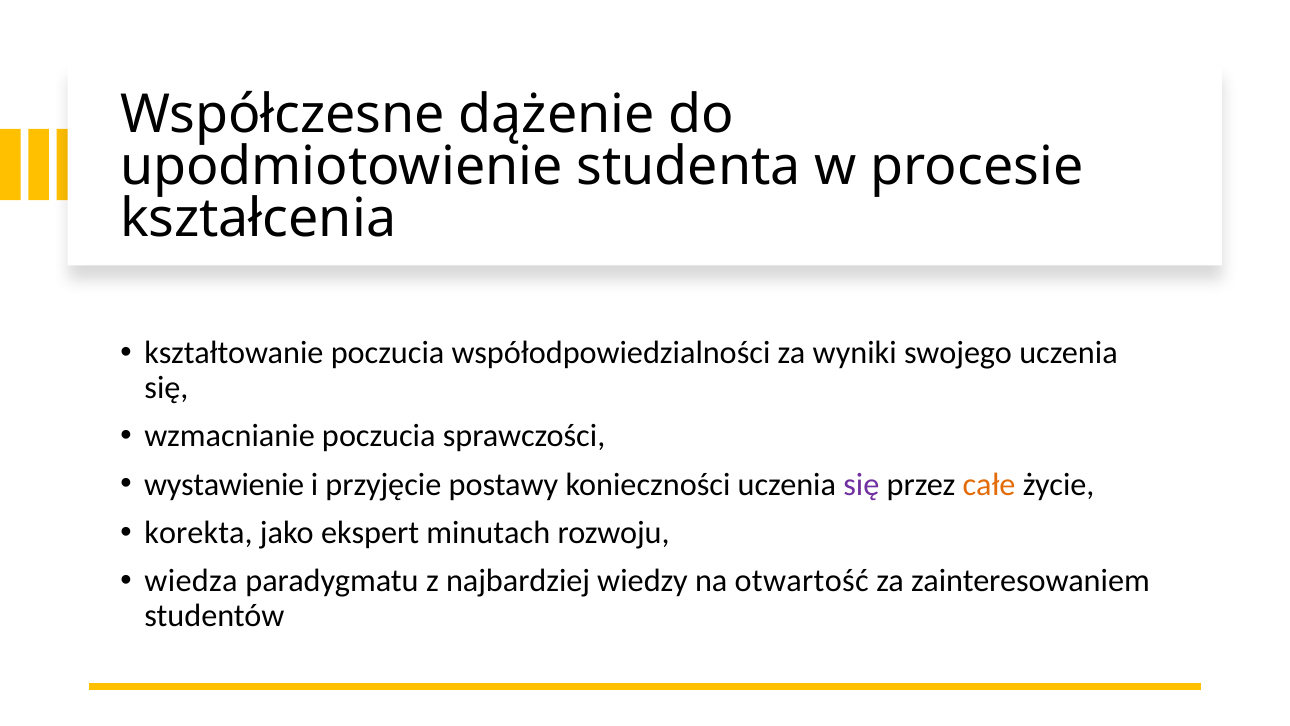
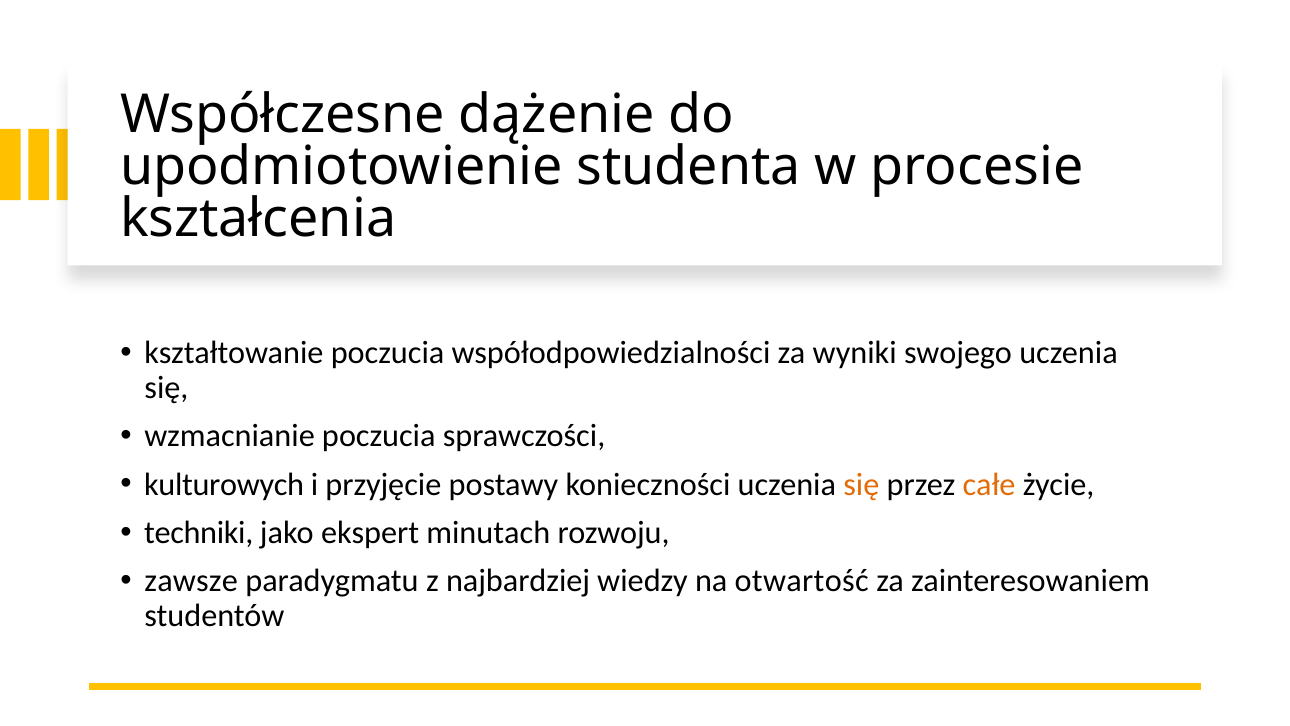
wystawienie: wystawienie -> kulturowych
się at (861, 484) colour: purple -> orange
korekta: korekta -> techniki
wiedza: wiedza -> zawsze
